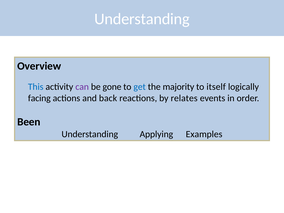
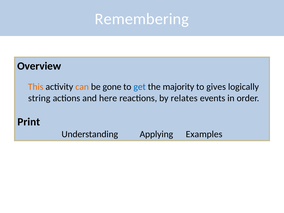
Understanding at (142, 19): Understanding -> Remembering
This colour: blue -> orange
can colour: purple -> orange
itself: itself -> gives
facing: facing -> string
back: back -> here
Been: Been -> Print
